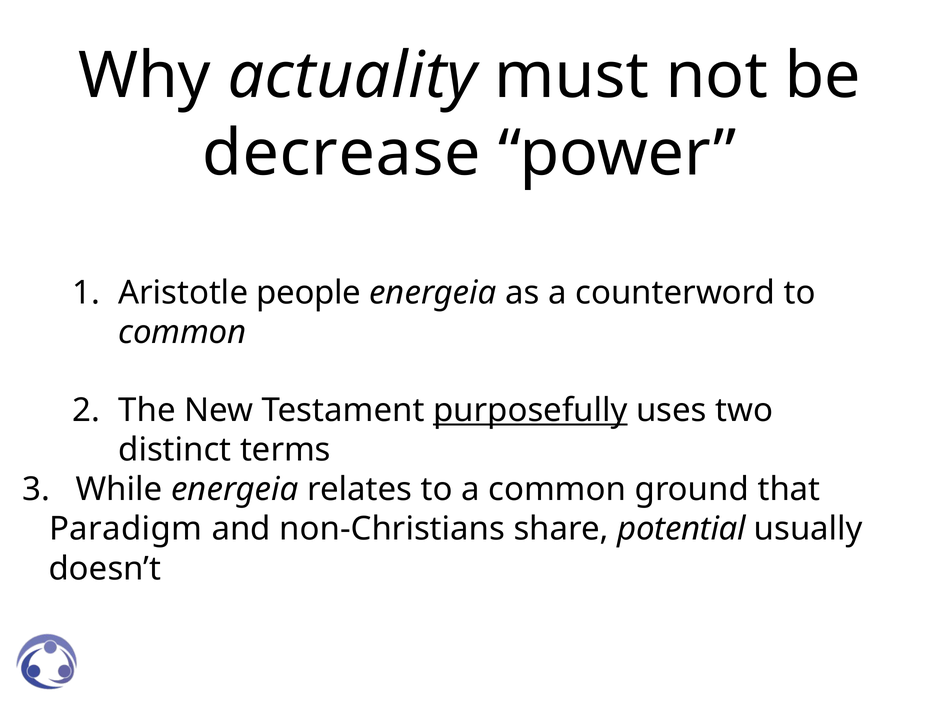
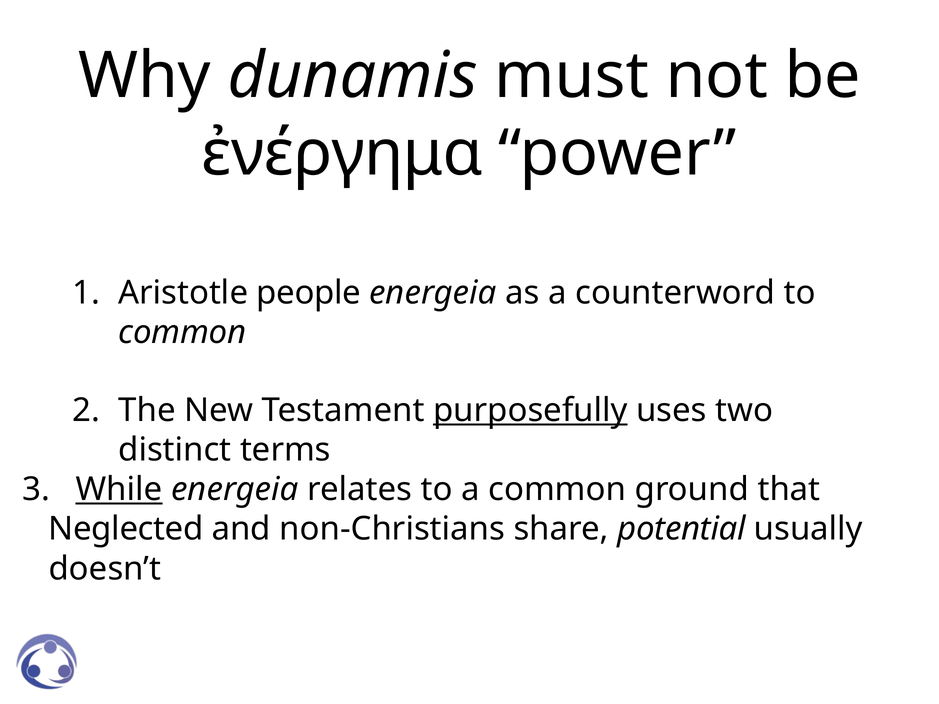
actuality: actuality -> dunamis
decrease: decrease -> ἐνέργημα
While underline: none -> present
Paradigm: Paradigm -> Neglected
